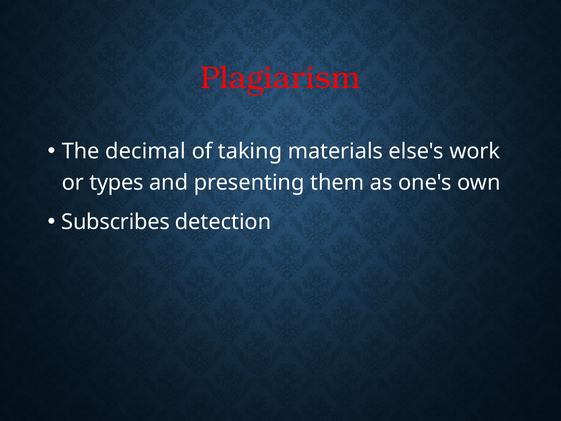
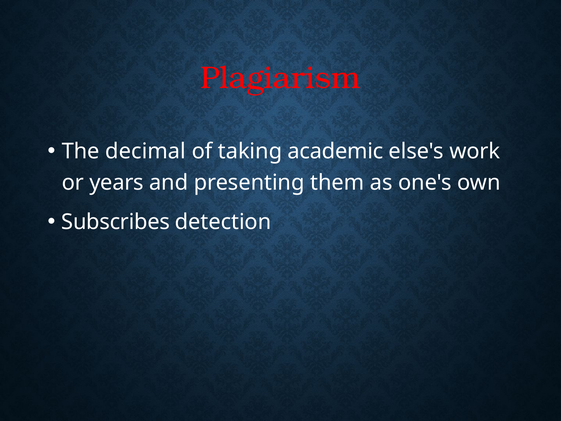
materials: materials -> academic
types: types -> years
